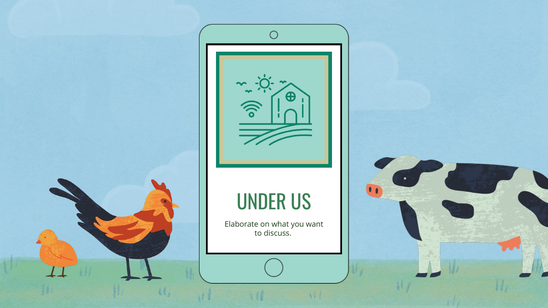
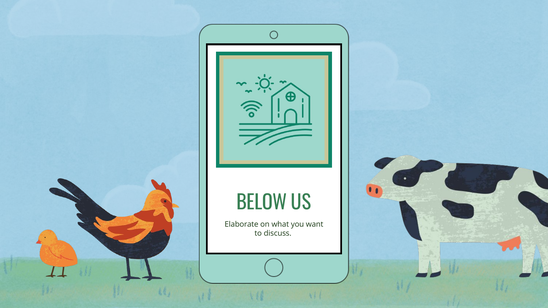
UNDER: UNDER -> BELOW
